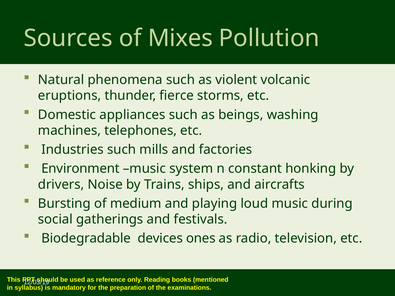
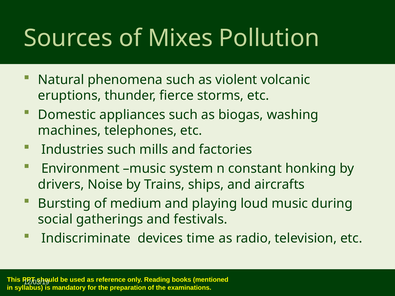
beings: beings -> biogas
Biodegradable: Biodegradable -> Indiscriminate
ones: ones -> time
